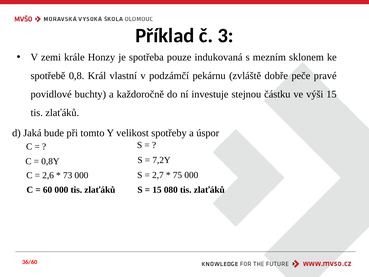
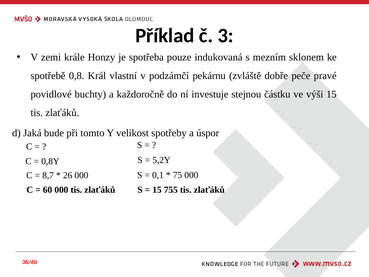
7,2Y: 7,2Y -> 5,2Y
2,7: 2,7 -> 0,1
2,6: 2,6 -> 8,7
73: 73 -> 26
080: 080 -> 755
